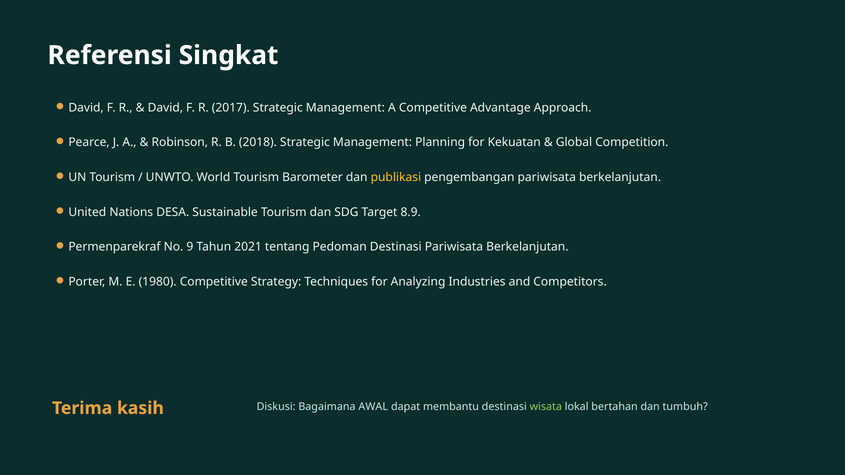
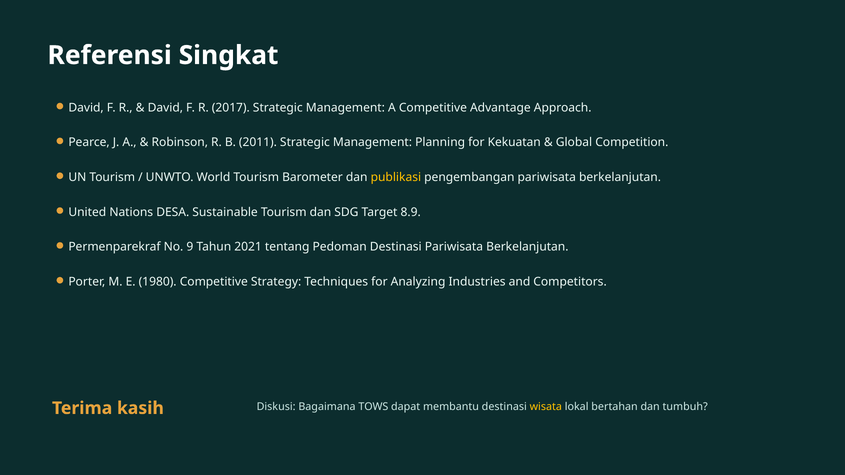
2018: 2018 -> 2011
AWAL: AWAL -> TOWS
wisata colour: light green -> yellow
